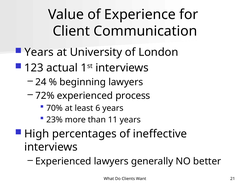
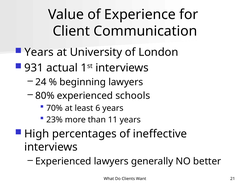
123: 123 -> 931
72%: 72% -> 80%
process: process -> schools
